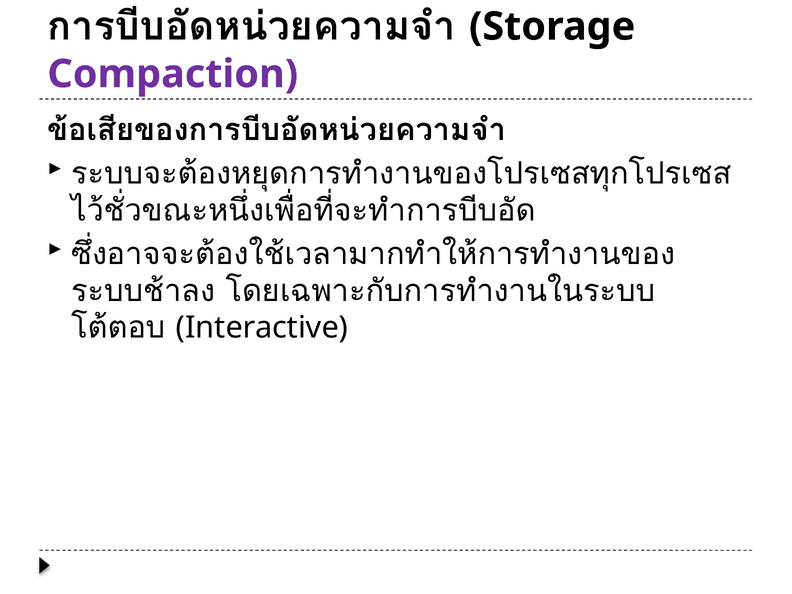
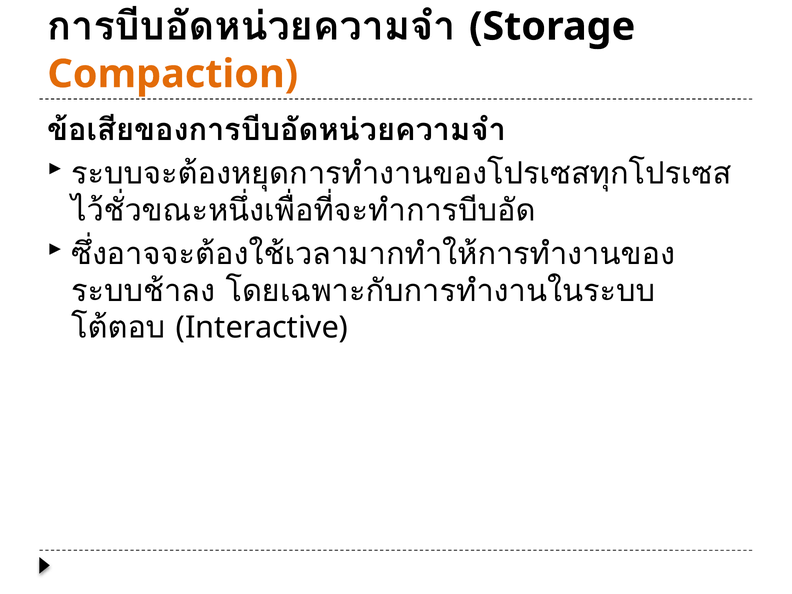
Compaction colour: purple -> orange
